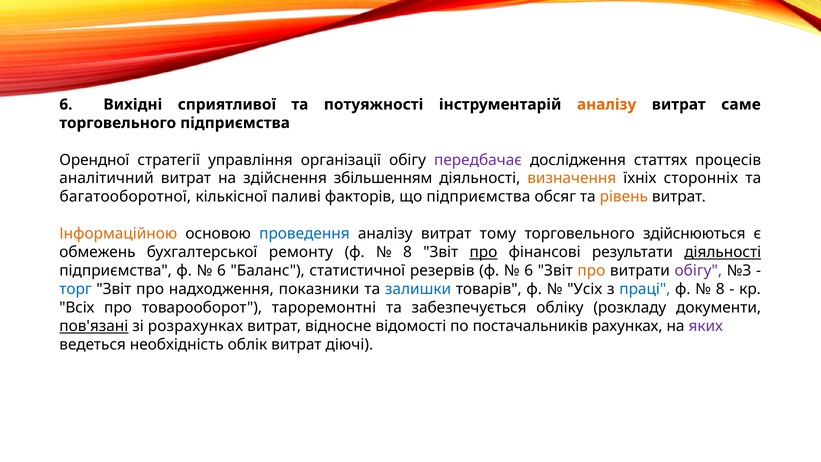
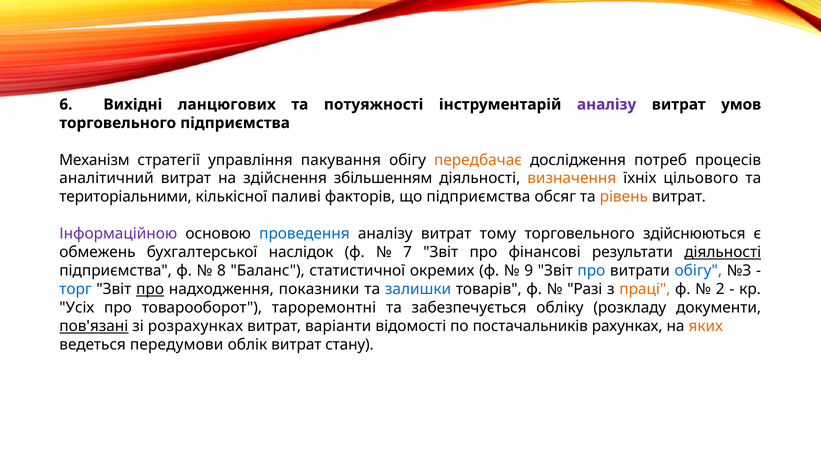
сприятливої: сприятливої -> ланцюгових
аналізу at (607, 104) colour: orange -> purple
саме: саме -> умов
Орендної: Орендної -> Механізм
організації: організації -> пакування
передбачає colour: purple -> orange
статтях: статтях -> потреб
сторонніх: сторонніх -> цільового
багатооборотної: багатооборотної -> територіальними
Інформаційною colour: orange -> purple
ремонту: ремонту -> наслідок
8 at (407, 252): 8 -> 7
про at (483, 252) underline: present -> none
6 at (221, 271): 6 -> 8
резервів: резервів -> окремих
6 at (529, 271): 6 -> 9
про at (591, 271) colour: orange -> blue
обігу at (698, 271) colour: purple -> blue
про at (150, 289) underline: none -> present
Усіх: Усіх -> Разі
праці colour: blue -> orange
8 at (720, 289): 8 -> 2
Всіх: Всіх -> Усіх
відносне: відносне -> варіанти
яких colour: purple -> orange
необхідність: необхідність -> передумови
діючі: діючі -> стану
